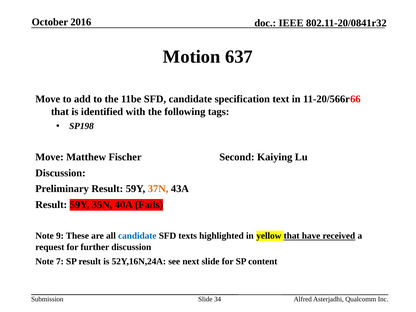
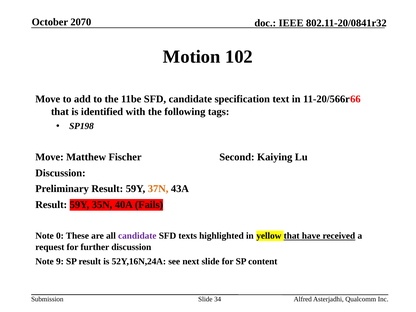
2016: 2016 -> 2070
637: 637 -> 102
9: 9 -> 0
candidate at (137, 236) colour: blue -> purple
7: 7 -> 9
